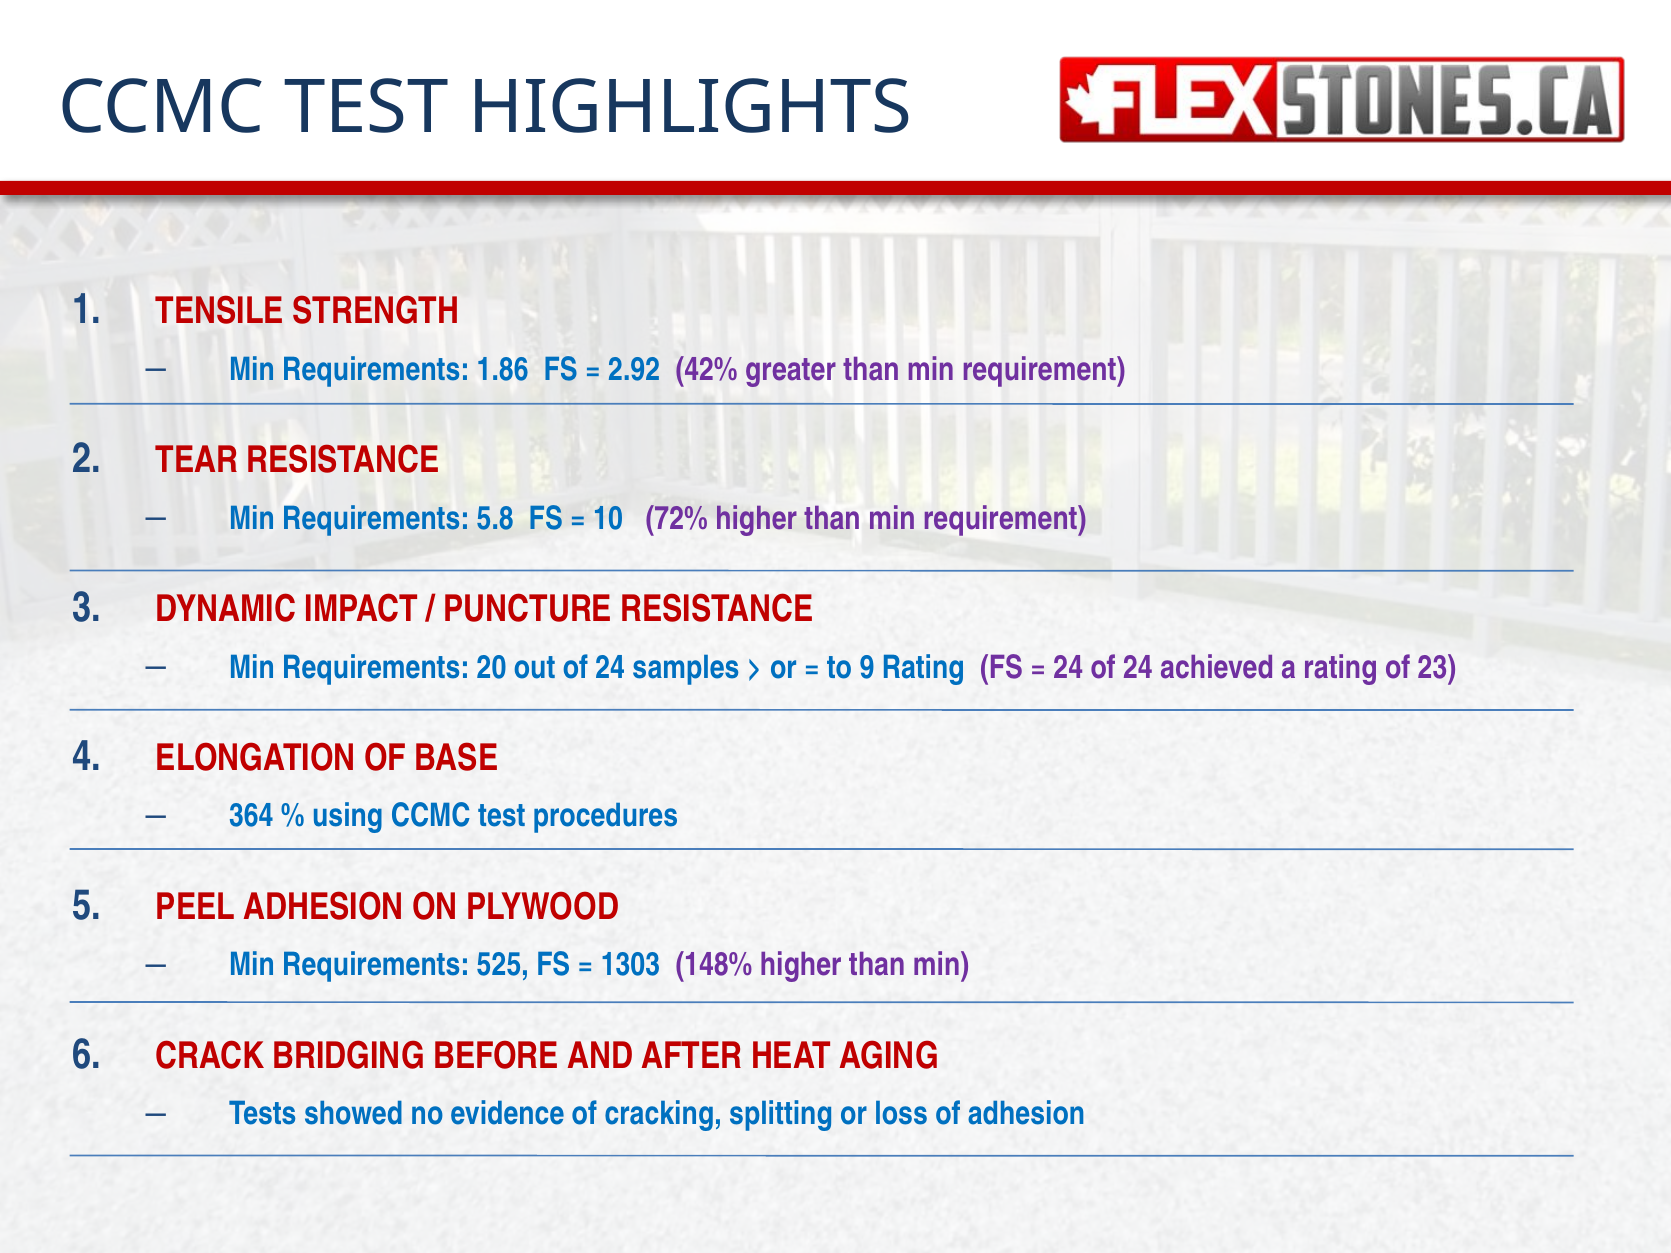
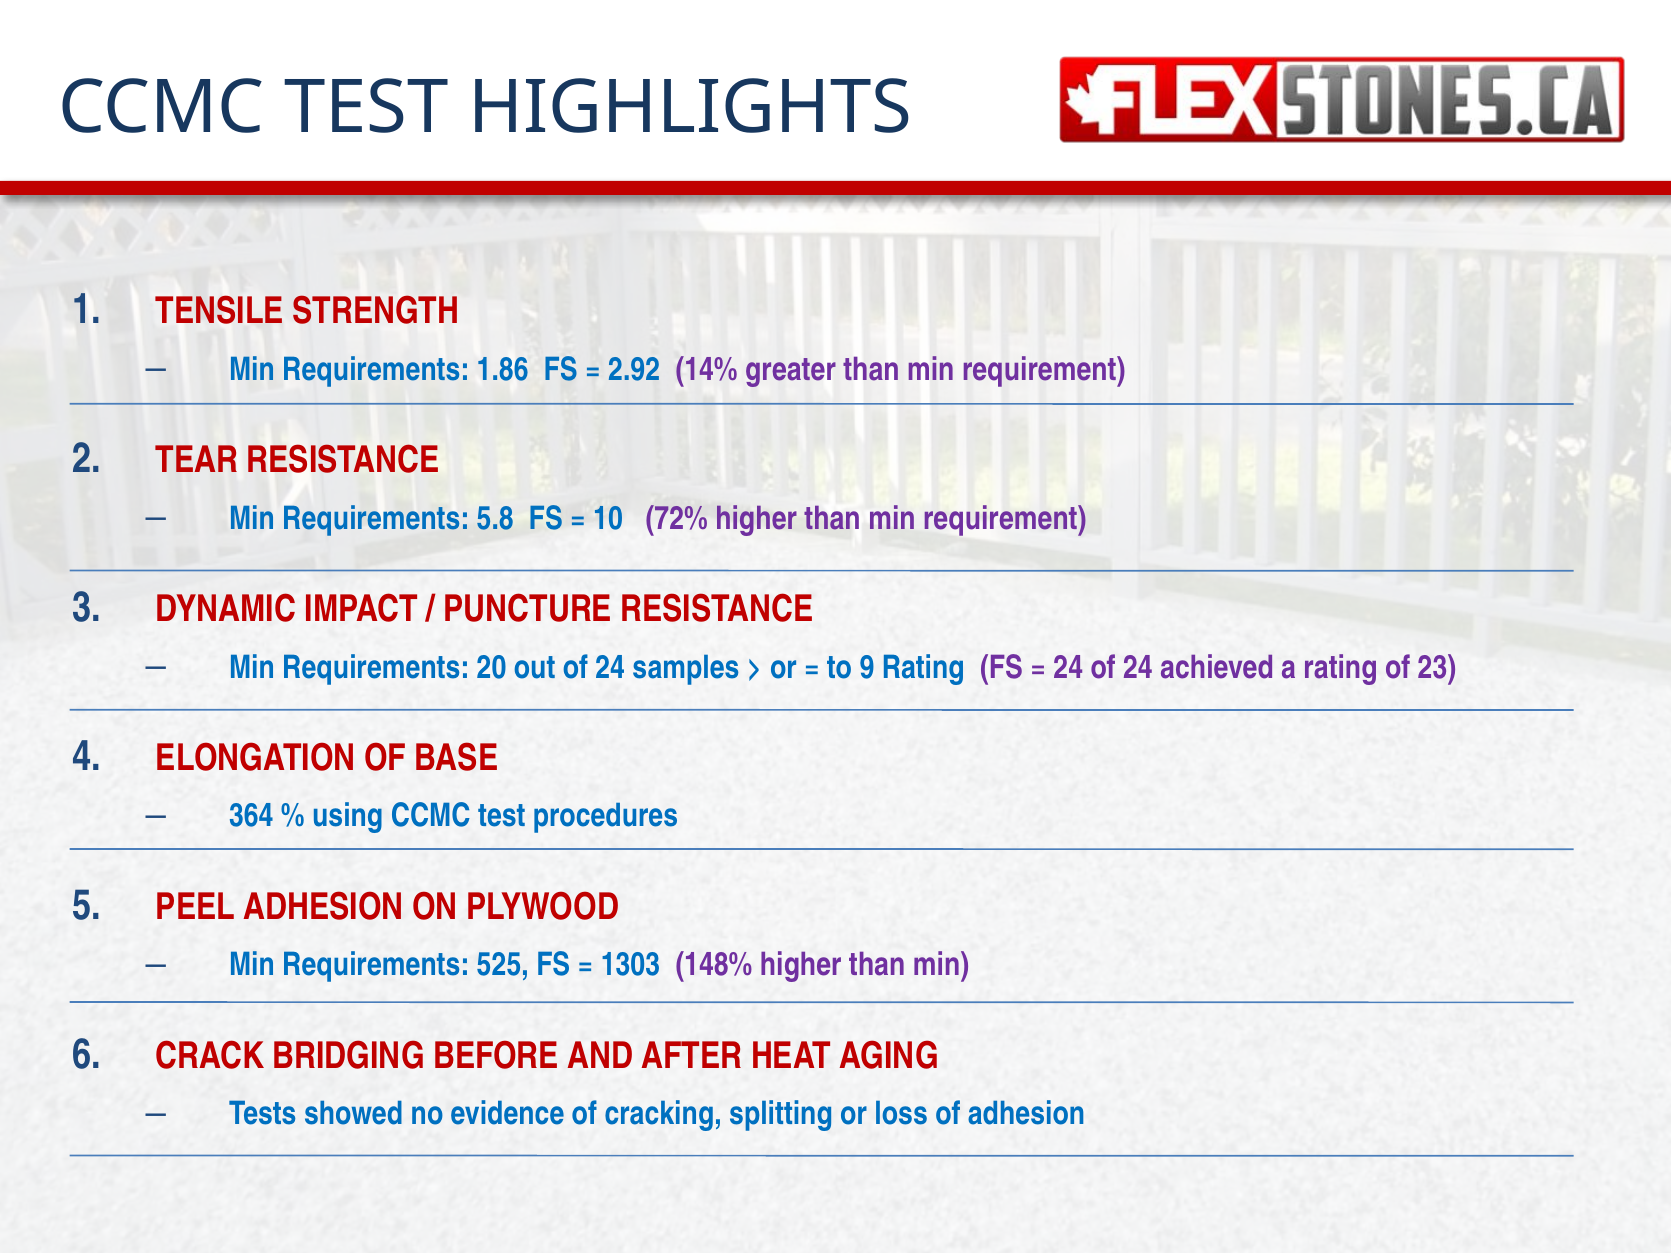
42%: 42% -> 14%
